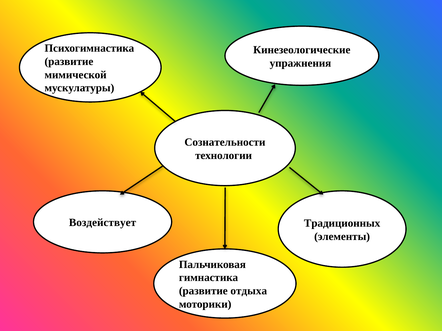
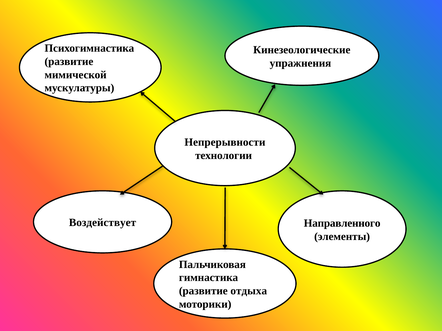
Сознательности: Сознательности -> Непрерывности
Традиционных: Традиционных -> Направленного
